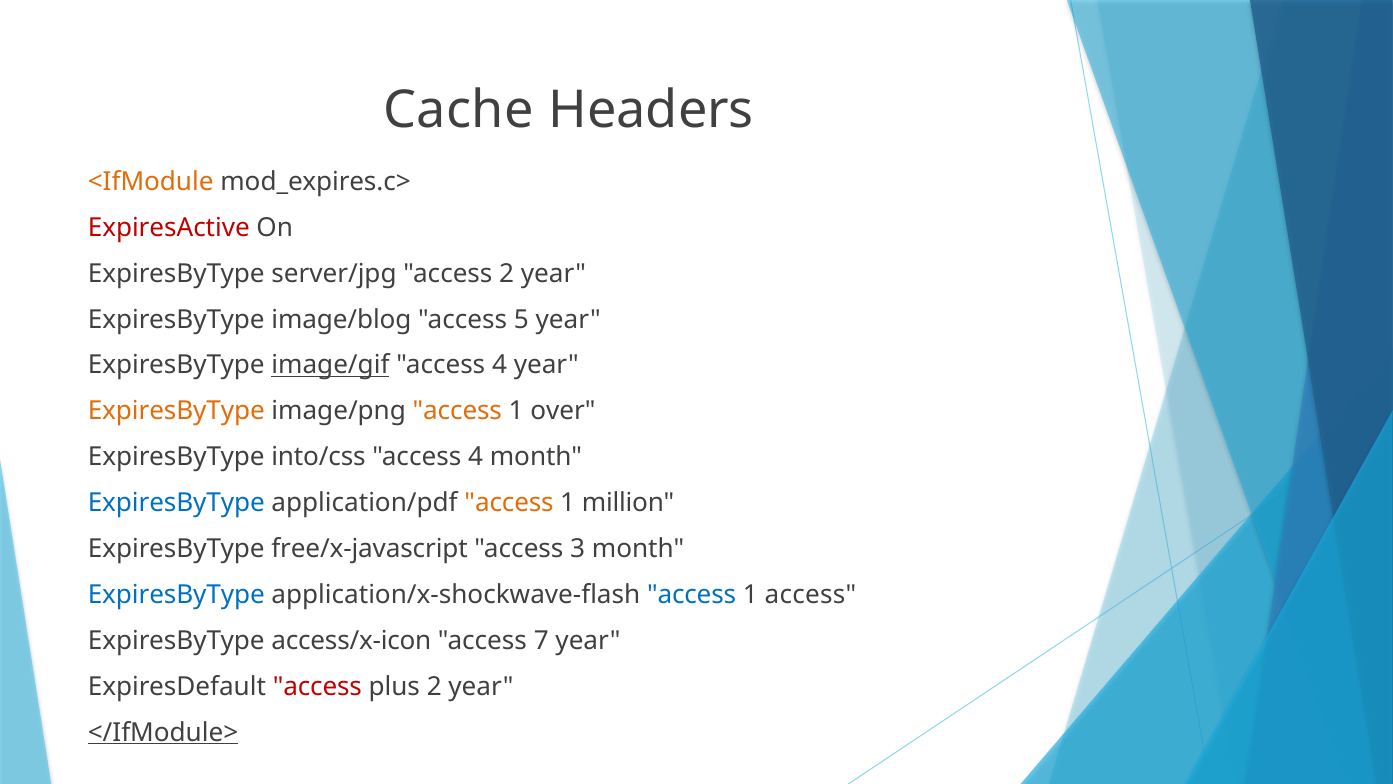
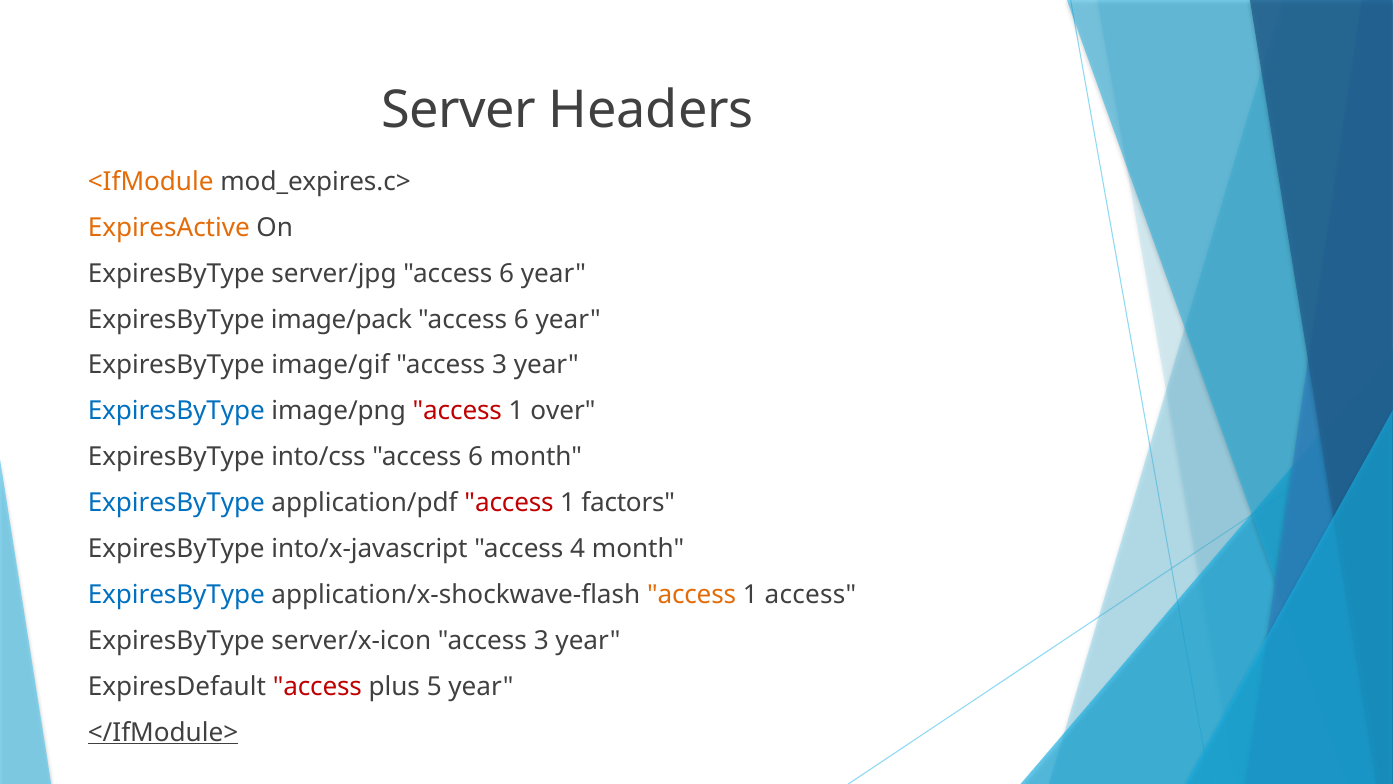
Cache: Cache -> Server
ExpiresActive colour: red -> orange
2 at (507, 273): 2 -> 6
image/blog: image/blog -> image/pack
5 at (521, 319): 5 -> 6
image/gif underline: present -> none
4 at (499, 365): 4 -> 3
ExpiresByType at (176, 411) colour: orange -> blue
access at (457, 411) colour: orange -> red
4 at (476, 457): 4 -> 6
access at (509, 503) colour: orange -> red
million: million -> factors
free/x-javascript: free/x-javascript -> into/x-javascript
3: 3 -> 4
access at (692, 594) colour: blue -> orange
access/x-icon: access/x-icon -> server/x-icon
7 at (541, 640): 7 -> 3
plus 2: 2 -> 5
